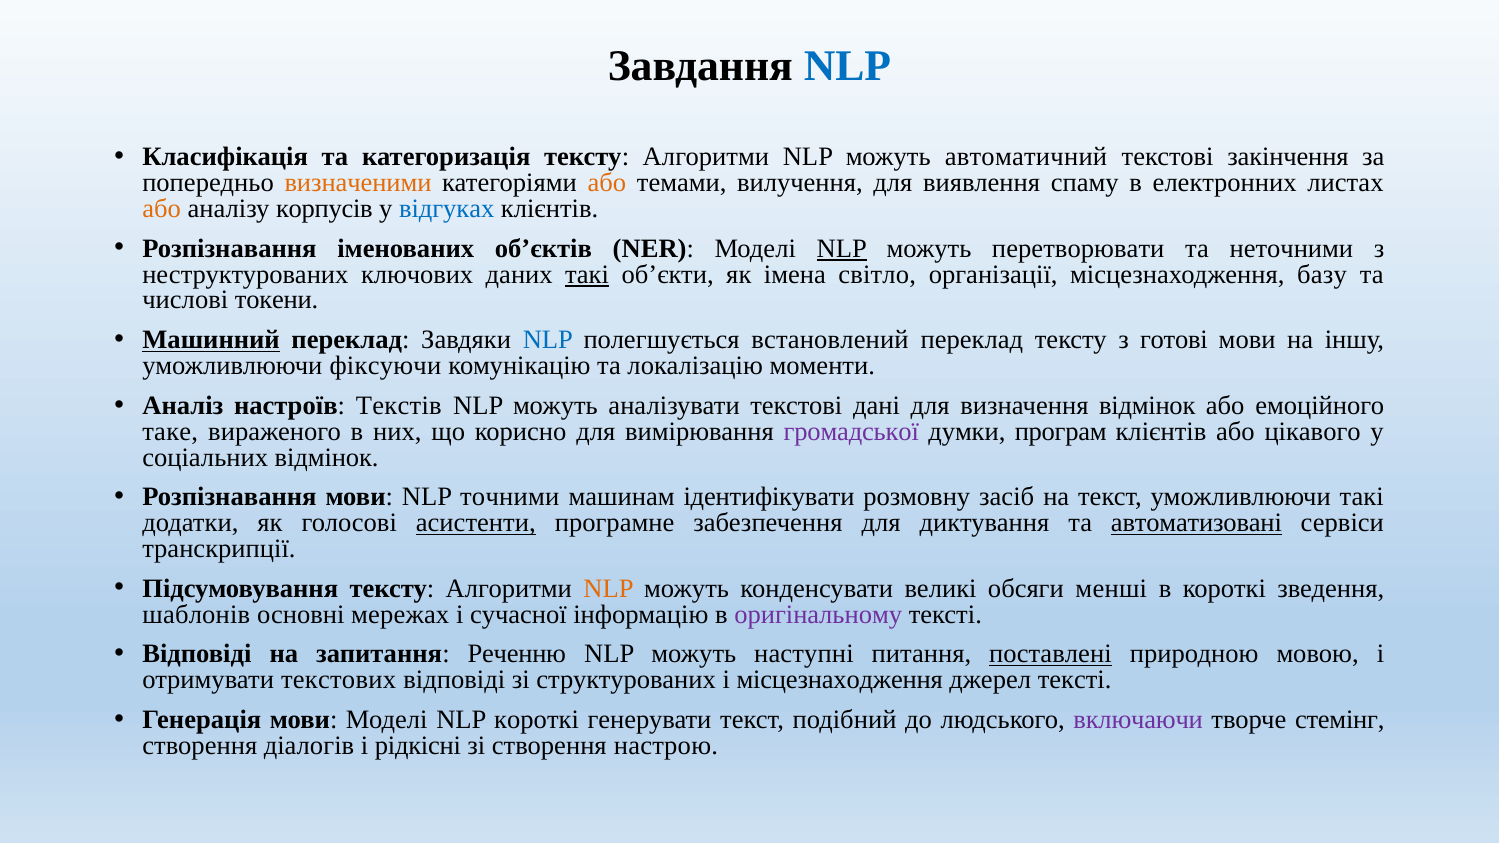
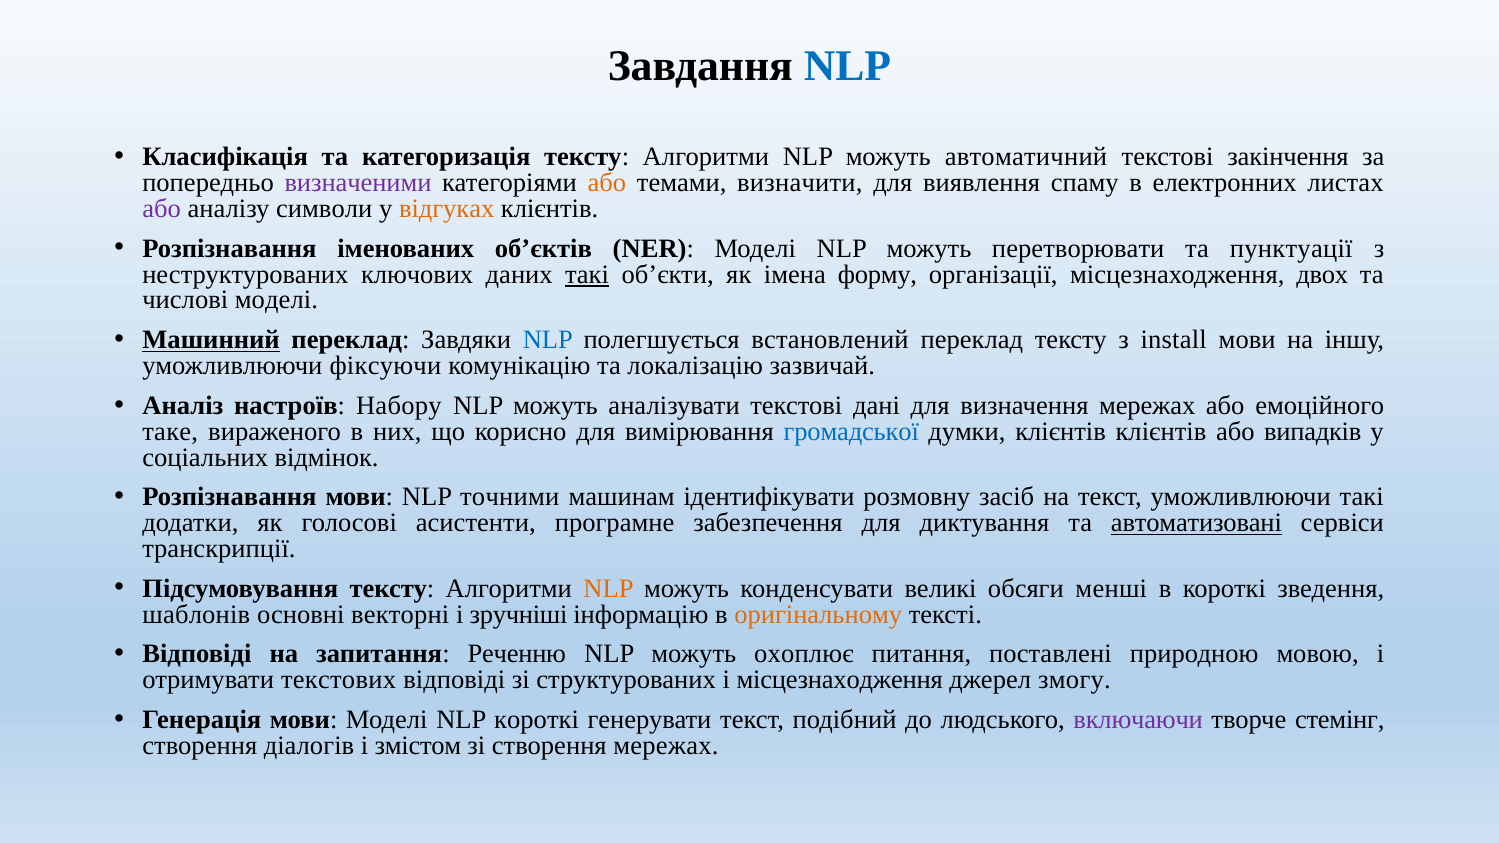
визначеними colour: orange -> purple
вилучення: вилучення -> визначити
або at (162, 209) colour: orange -> purple
корпусів: корпусів -> символи
відгуках colour: blue -> orange
NLP at (842, 249) underline: present -> none
неточними: неточними -> пунктуації
світло: світло -> форму
базу: базу -> двох
числові токени: токени -> моделі
готові: готові -> install
моменти: моменти -> зазвичай
Текстів: Текстів -> Набору
визначення відмінок: відмінок -> мережах
громадської colour: purple -> blue
думки програм: програм -> клієнтів
цікавого: цікавого -> випадків
асистенти underline: present -> none
мережах: мережах -> векторні
сучасної: сучасної -> зручніші
оригінальному colour: purple -> orange
наступні: наступні -> охоплює
поставлені underline: present -> none
джерел тексті: тексті -> змогу
рідкісні: рідкісні -> змістом
створення настрою: настрою -> мережах
